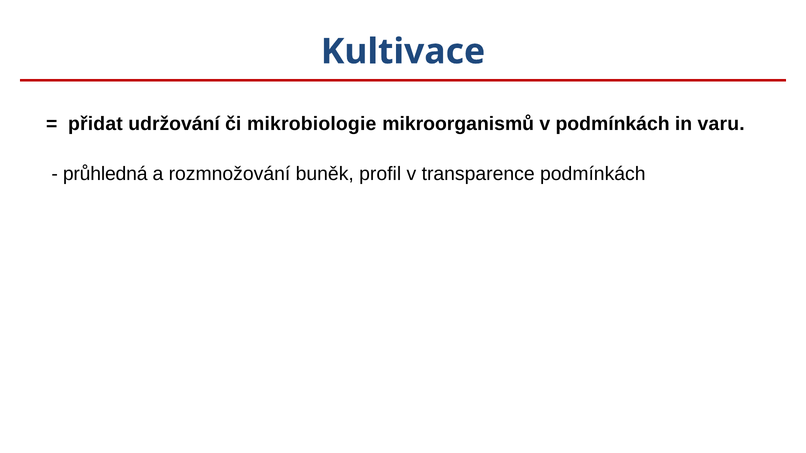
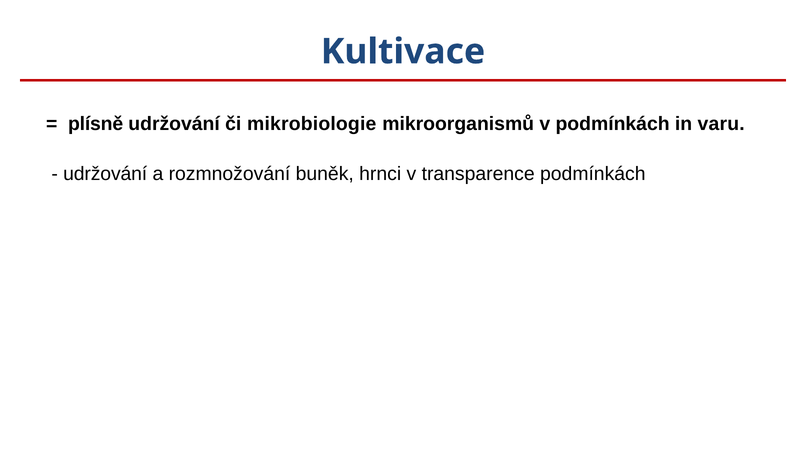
přidat: přidat -> plísně
průhledná at (105, 174): průhledná -> udržování
profil: profil -> hrnci
